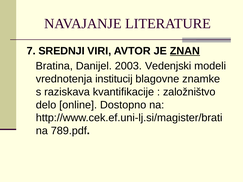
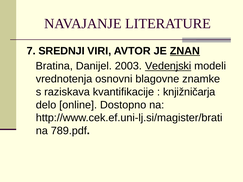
Vedenjski underline: none -> present
institucij: institucij -> osnovni
založništvo: založništvo -> knjižničarja
